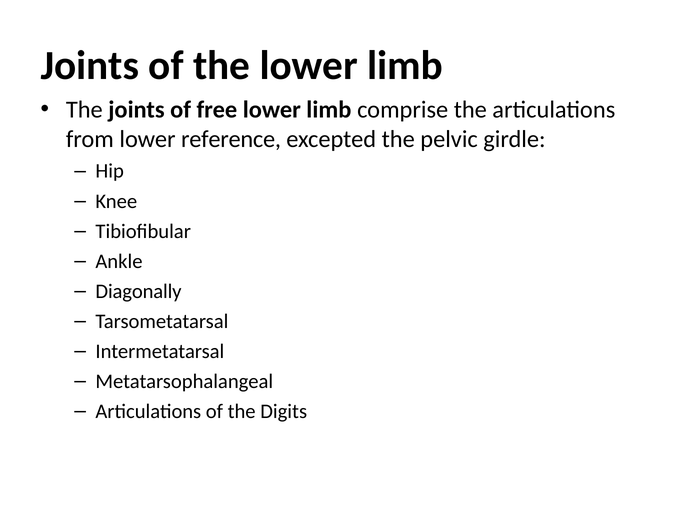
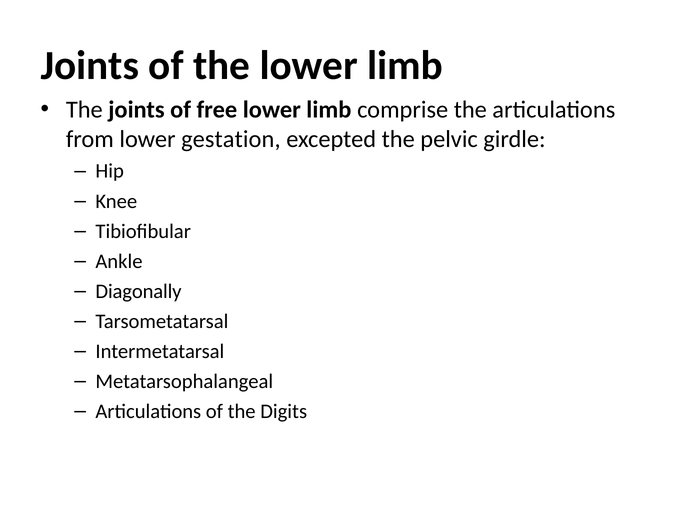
reference: reference -> gestation
